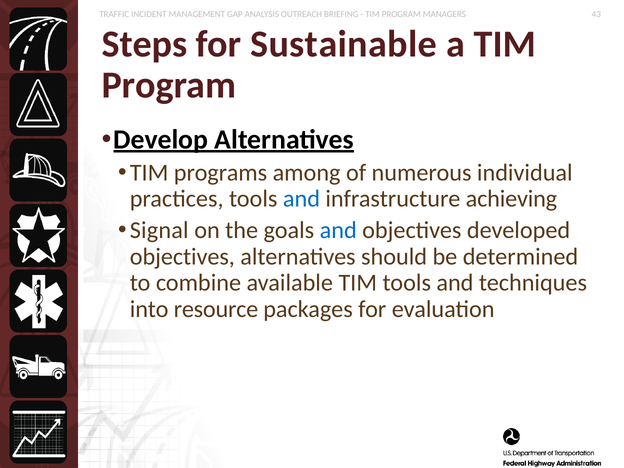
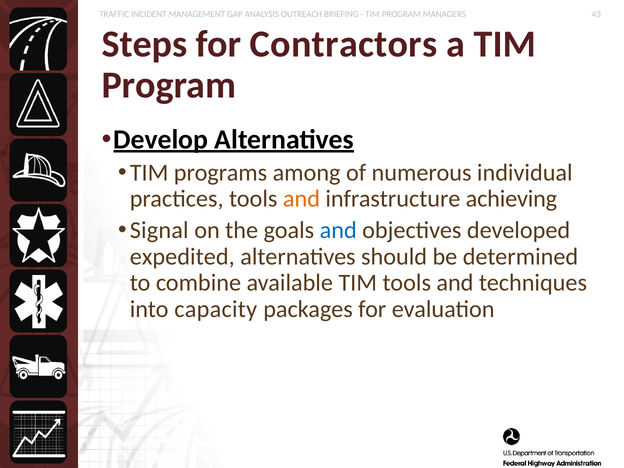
Sustainable: Sustainable -> Contractors
and at (301, 199) colour: blue -> orange
objectives at (182, 257): objectives -> expedited
resource: resource -> capacity
